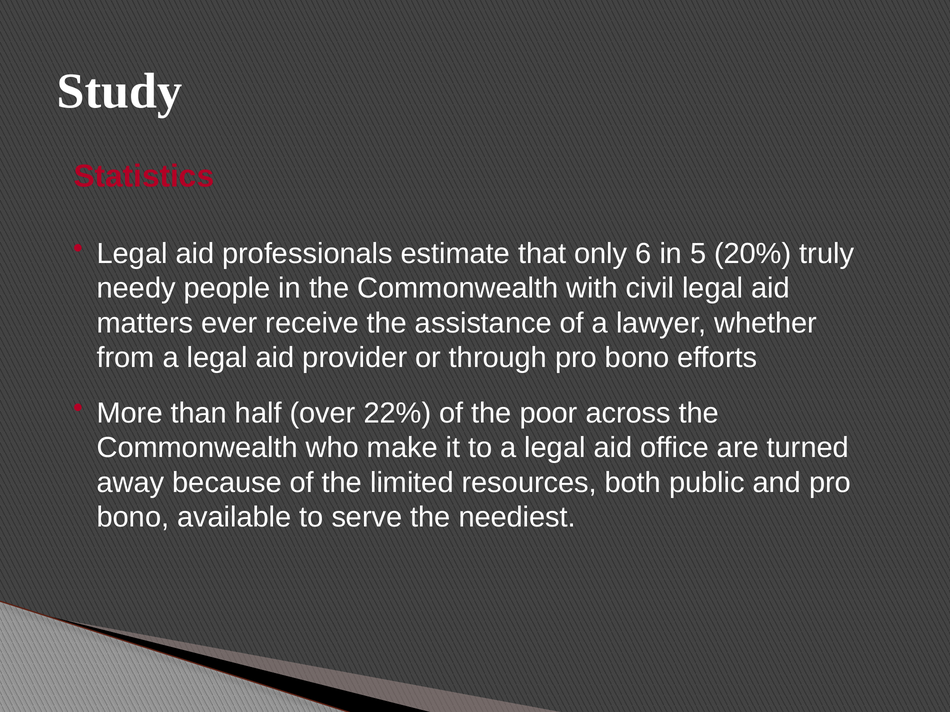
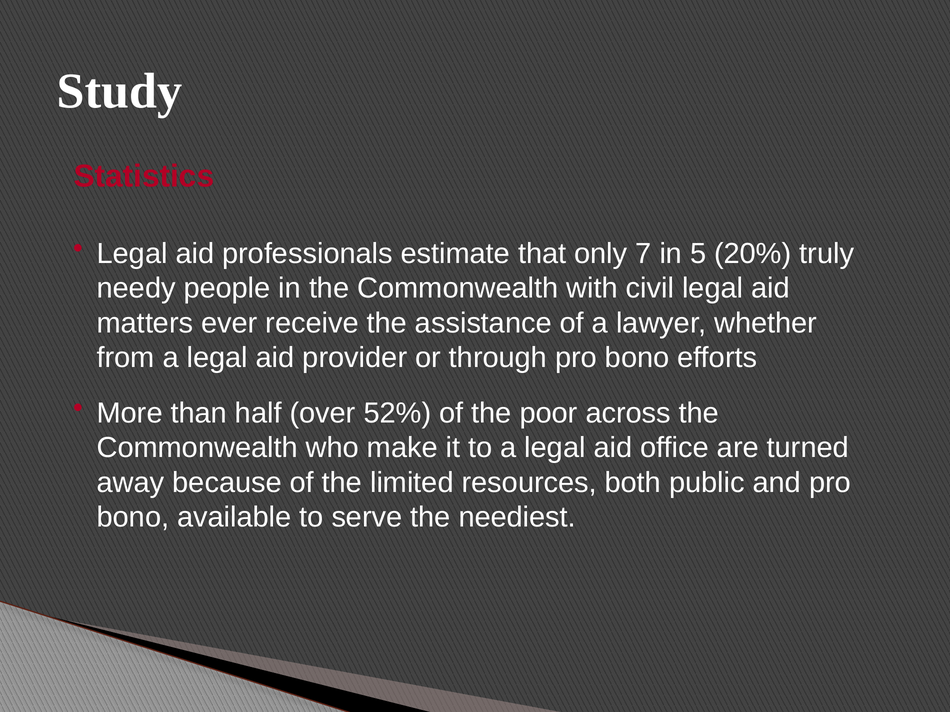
6: 6 -> 7
22%: 22% -> 52%
